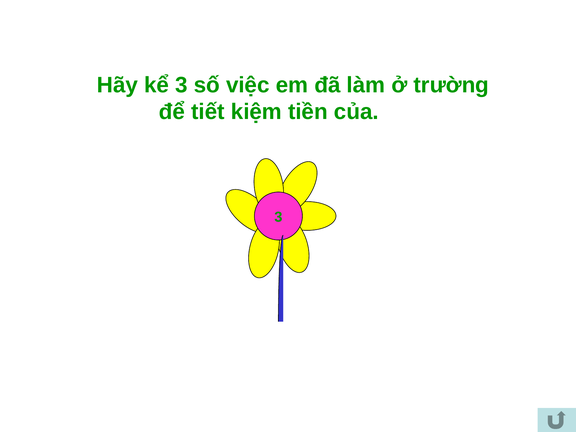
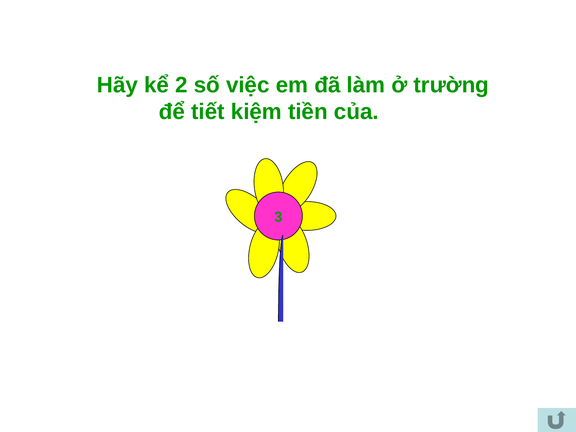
kể 3: 3 -> 2
